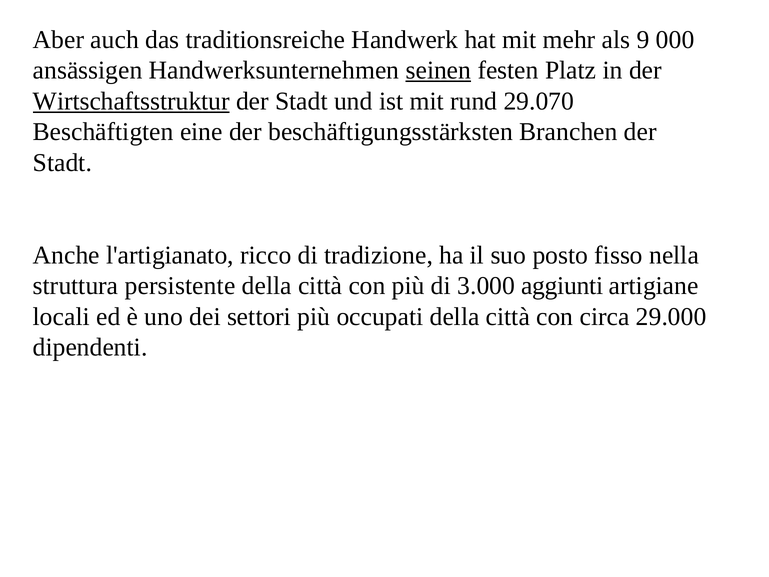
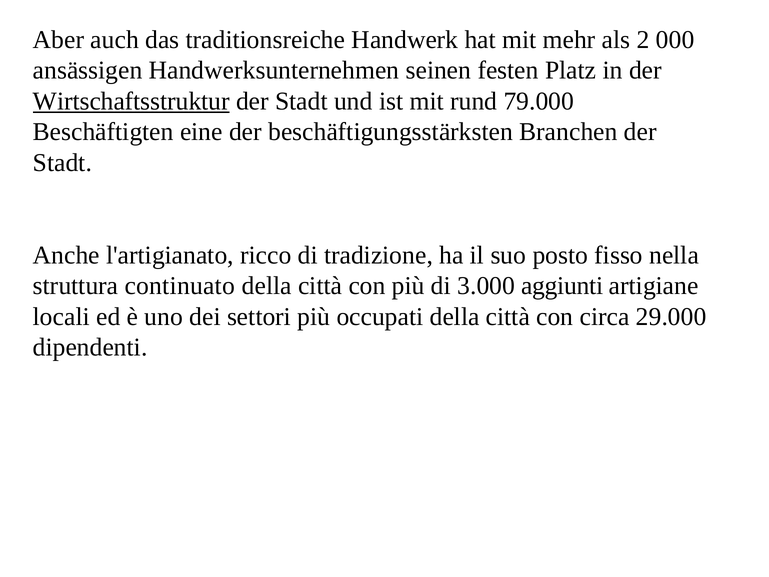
9: 9 -> 2
seinen underline: present -> none
29.070: 29.070 -> 79.000
persistente: persistente -> continuato
